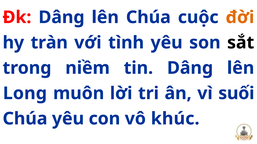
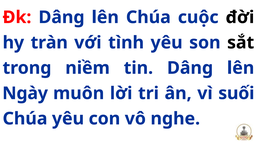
đời colour: orange -> black
Long: Long -> Ngày
khúc: khúc -> nghe
